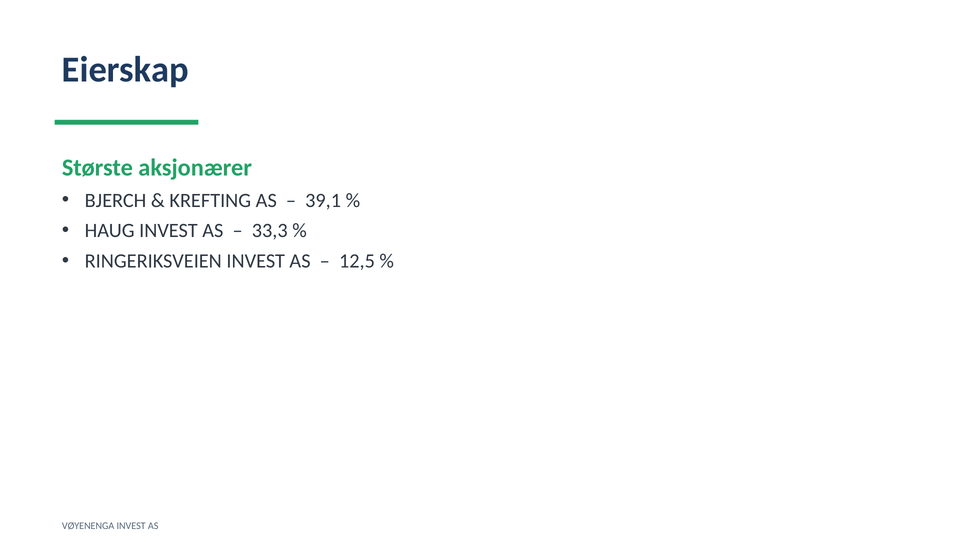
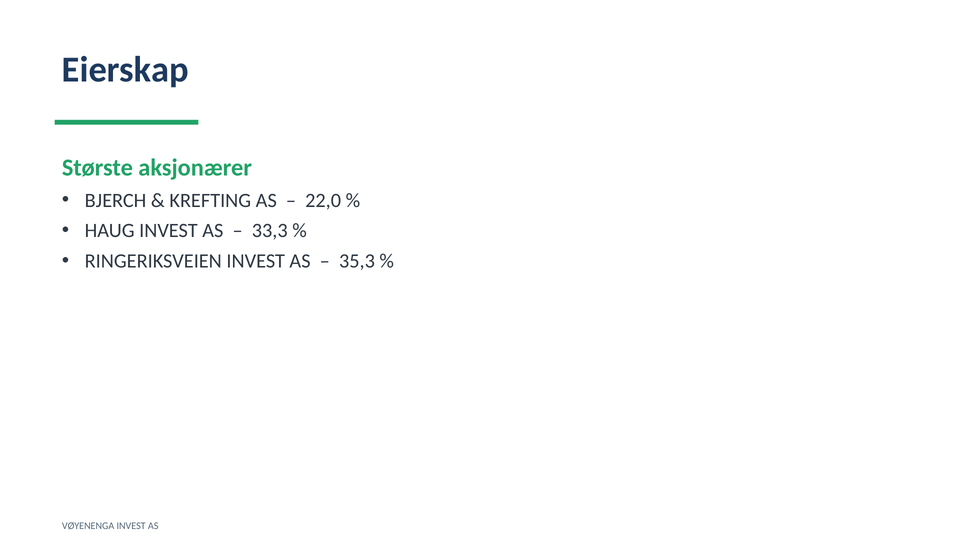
39,1: 39,1 -> 22,0
12,5: 12,5 -> 35,3
